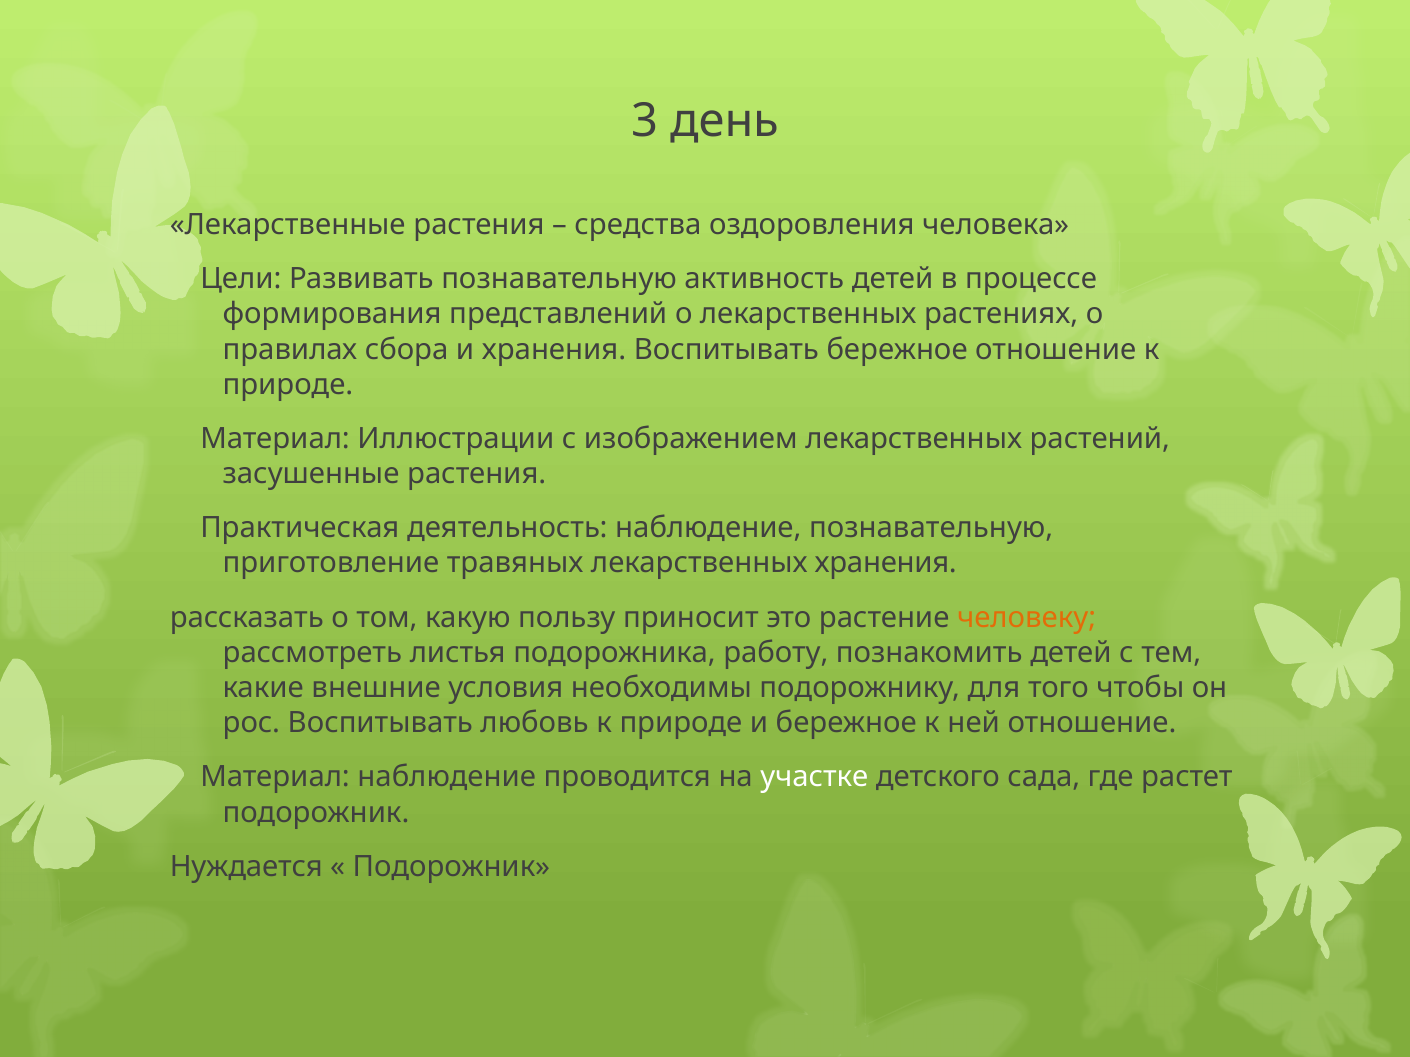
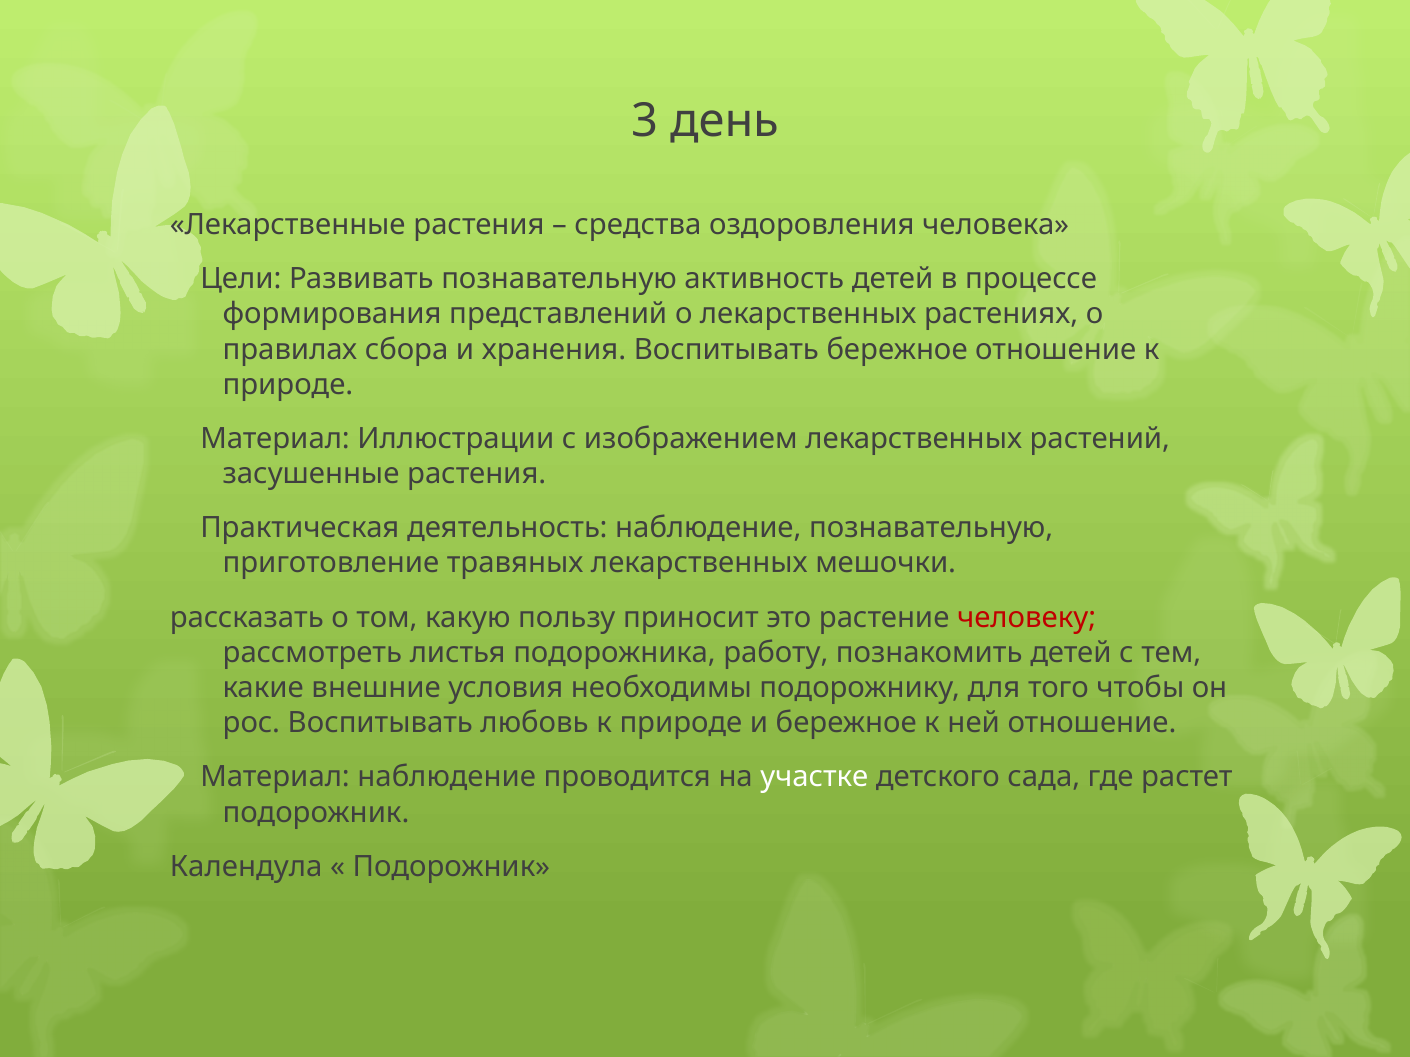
лекарственных хранения: хранения -> мешочки
человеку colour: orange -> red
Нуждается: Нуждается -> Календула
